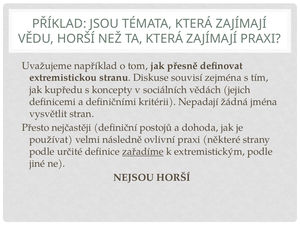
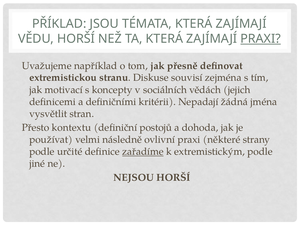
PRAXI at (261, 39) underline: none -> present
kupředu: kupředu -> motivací
nejčastěji: nejčastěji -> kontextu
